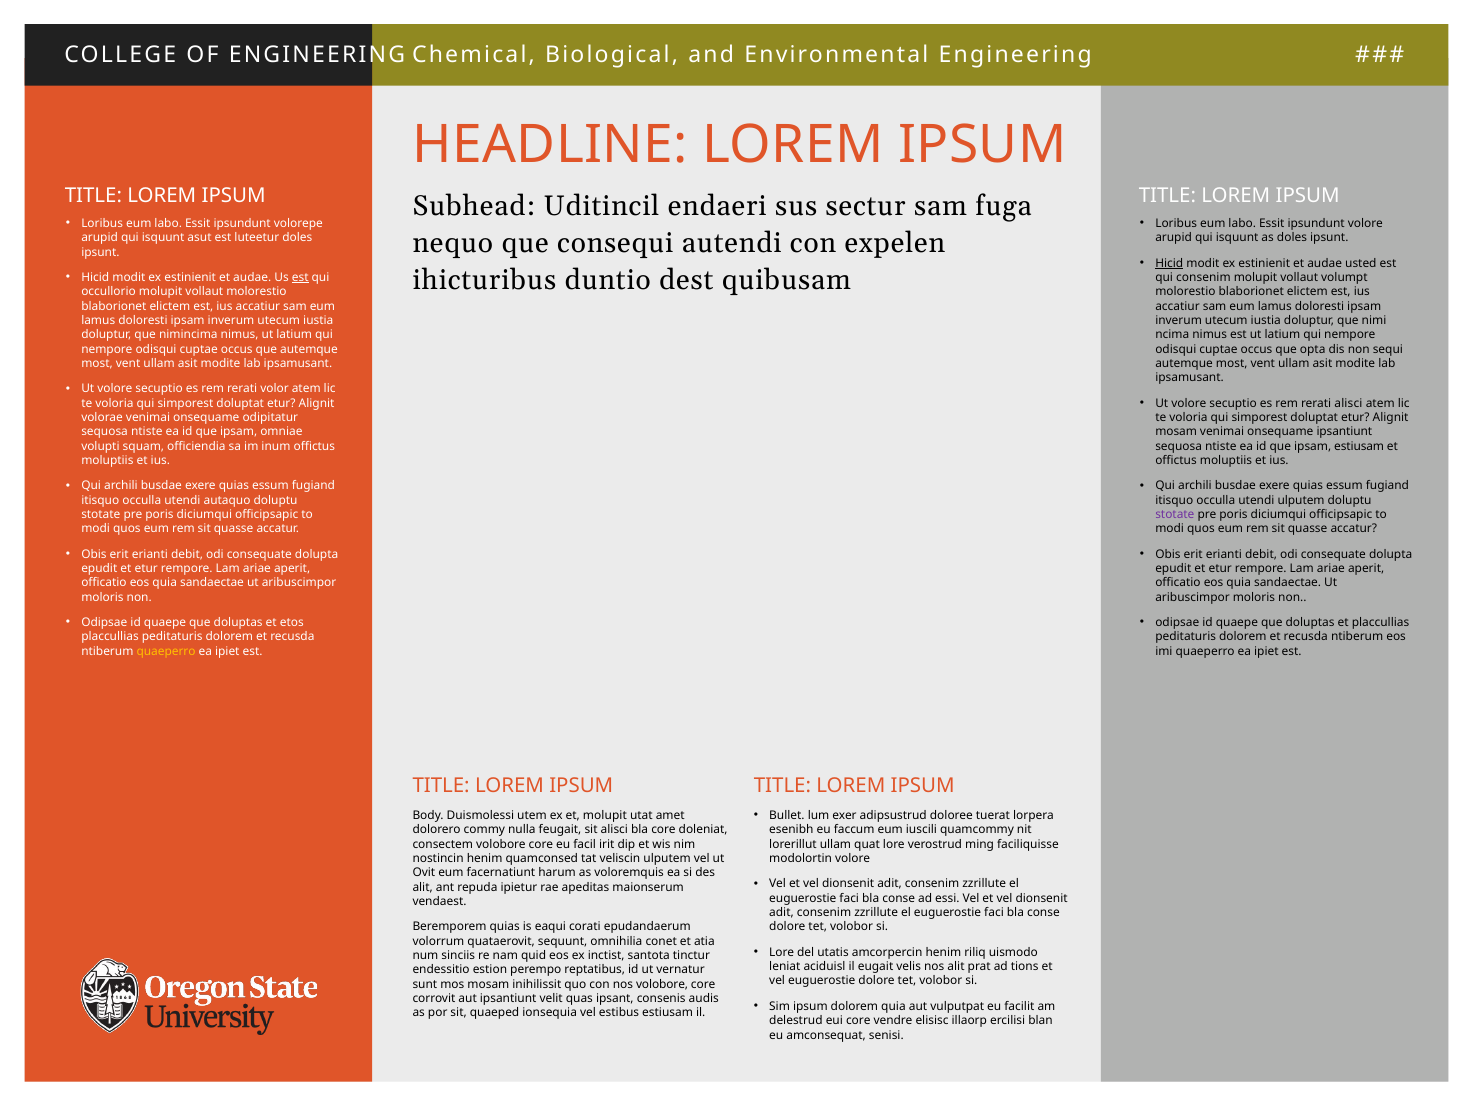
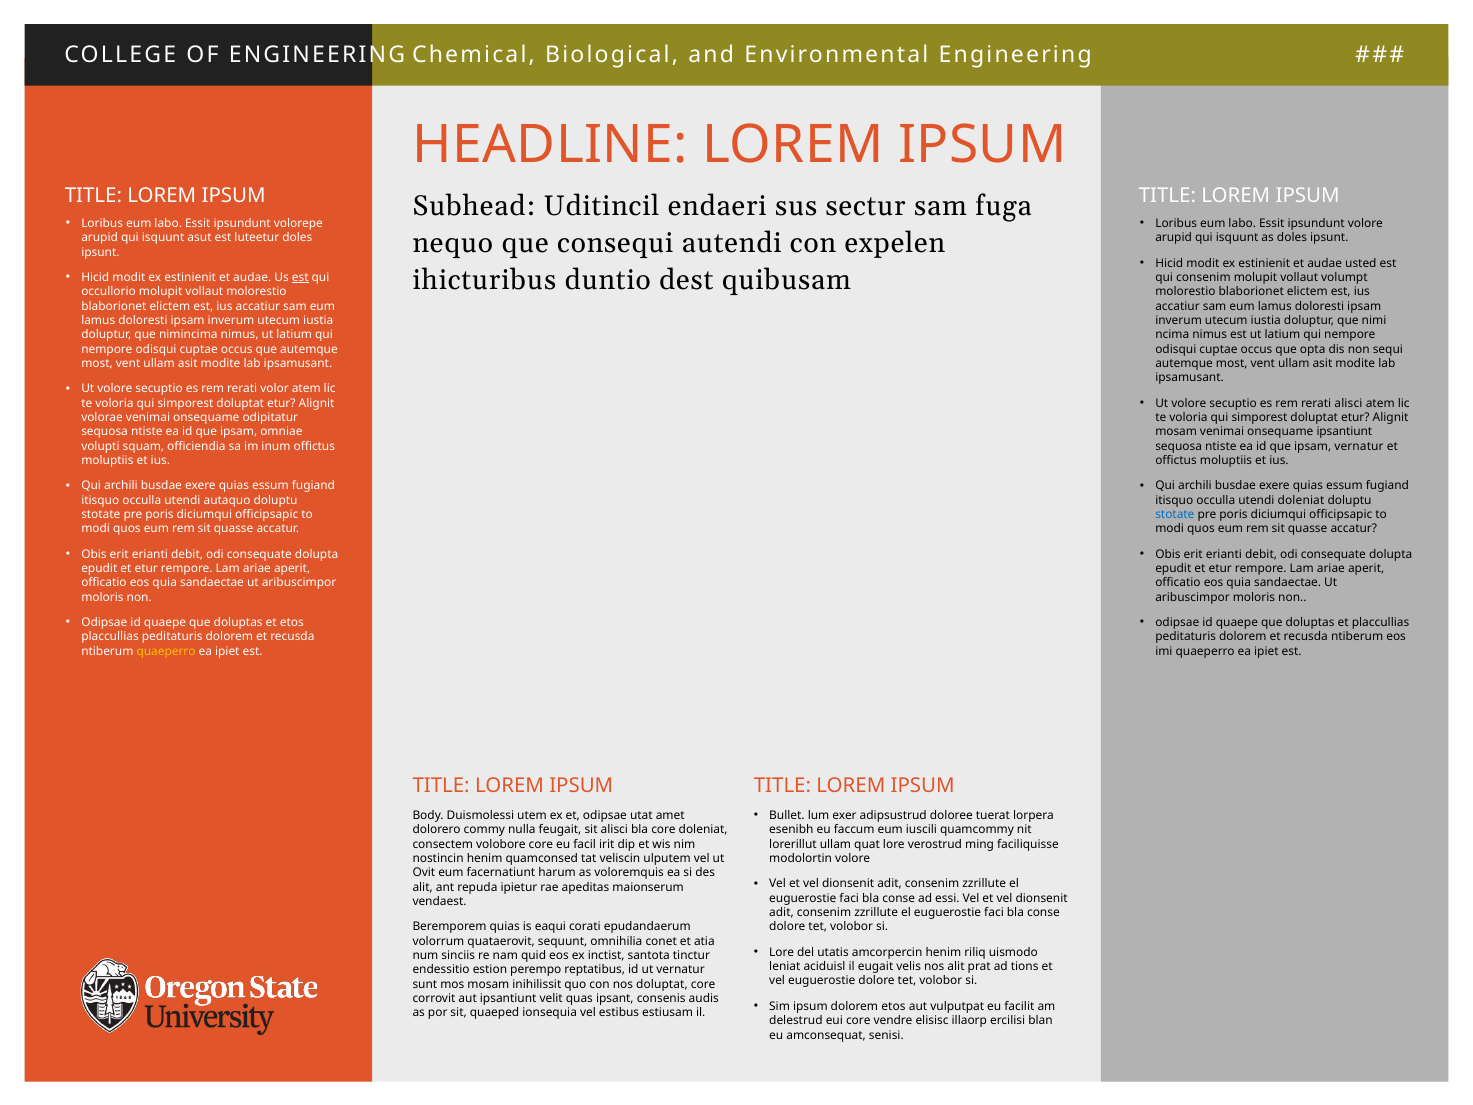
Hicid at (1169, 263) underline: present -> none
ipsam estiusam: estiusam -> vernatur
utendi ulputem: ulputem -> doleniat
stotate at (1175, 514) colour: purple -> blue
et molupit: molupit -> odipsae
nos volobore: volobore -> doluptat
dolorem quia: quia -> etos
